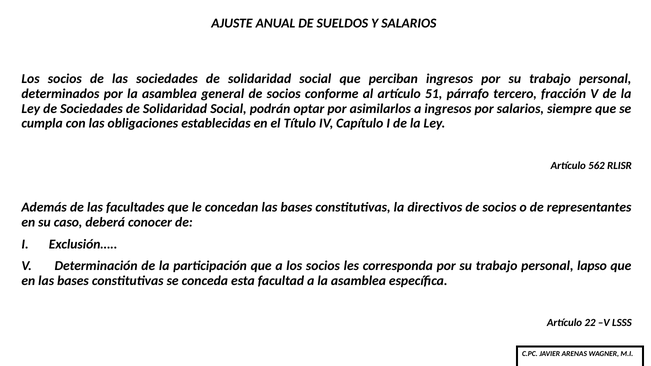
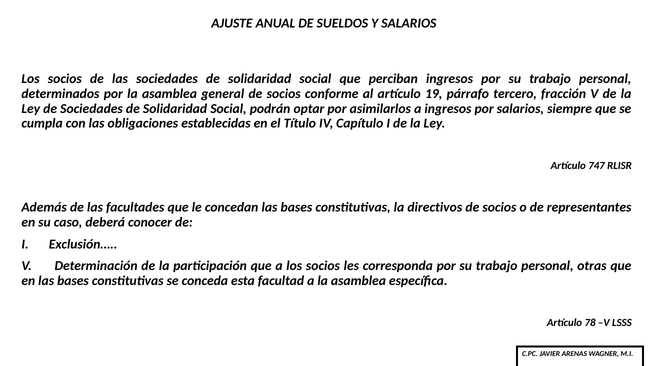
51: 51 -> 19
562: 562 -> 747
lapso: lapso -> otras
22: 22 -> 78
